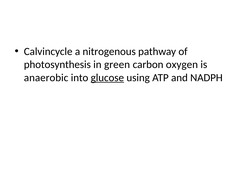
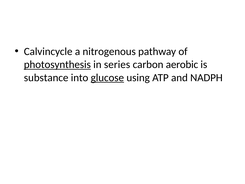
photosynthesis underline: none -> present
green: green -> series
oxygen: oxygen -> aerobic
anaerobic: anaerobic -> substance
